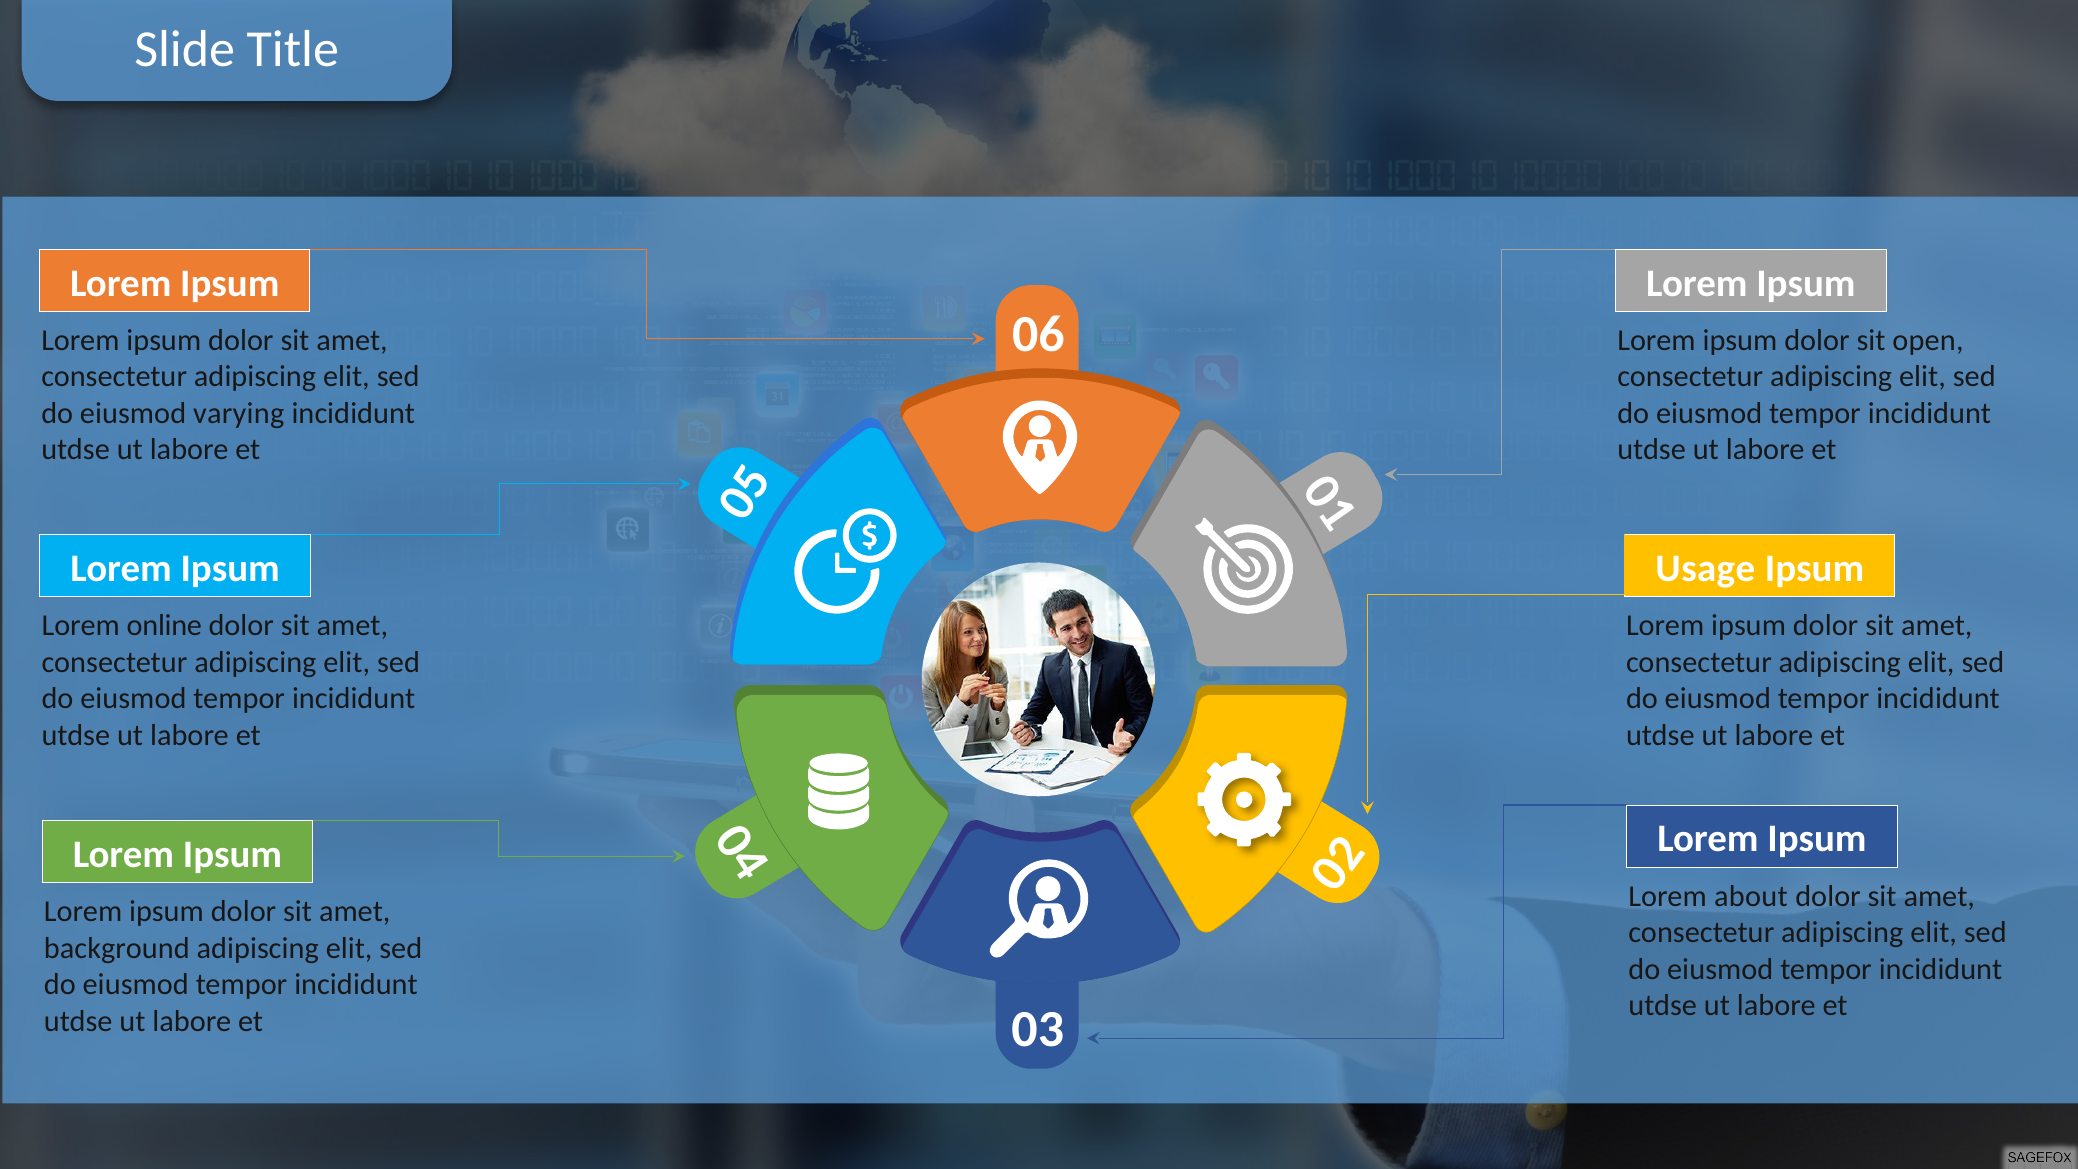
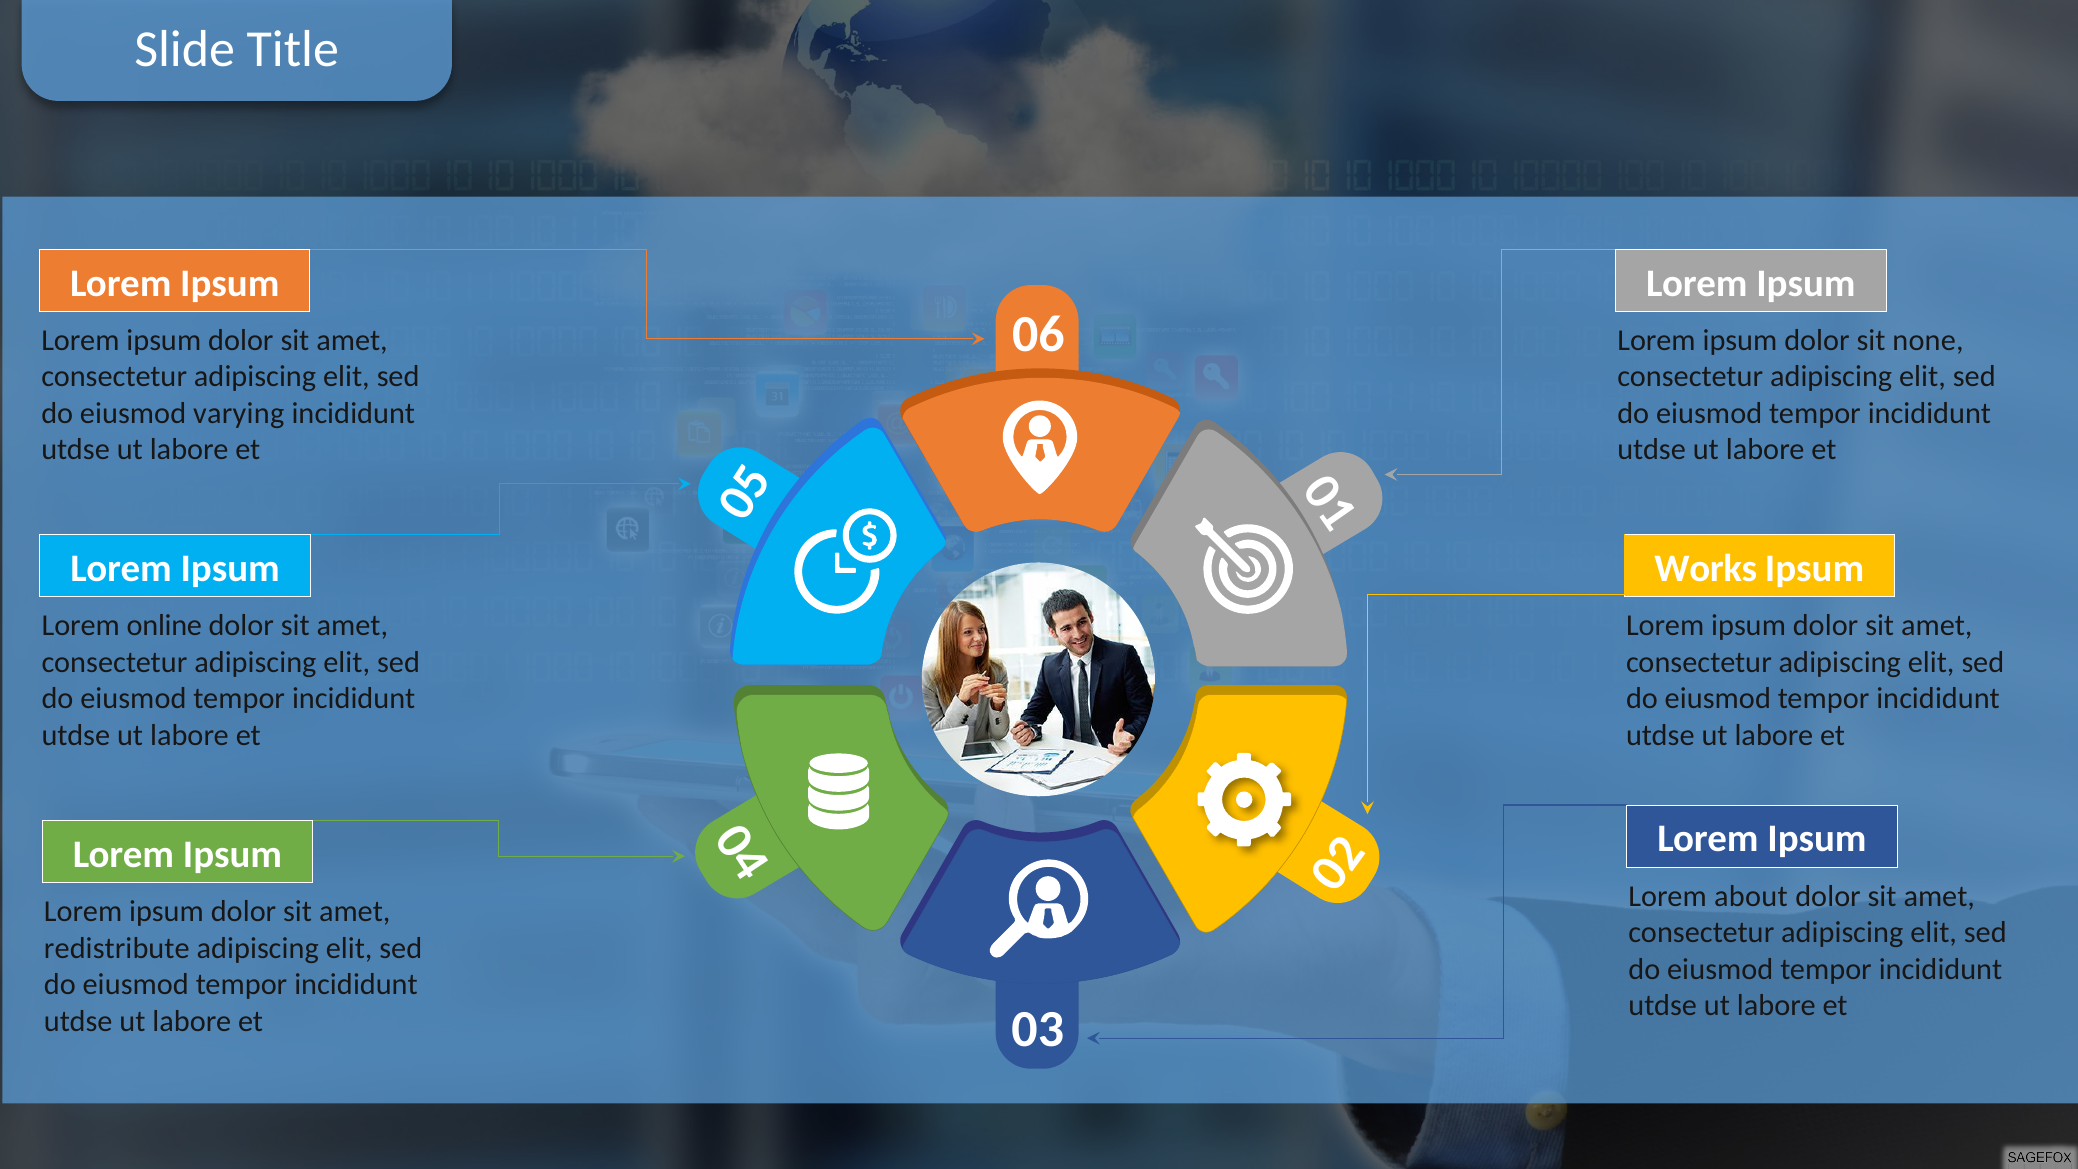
open: open -> none
Usage: Usage -> Works
background: background -> redistribute
